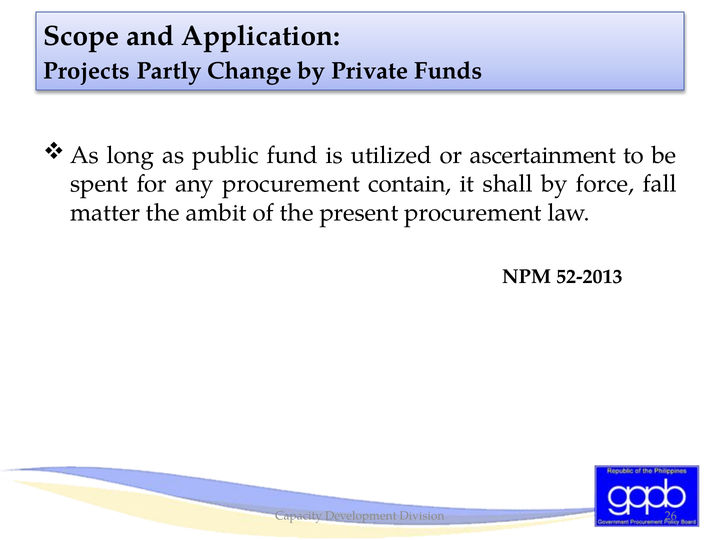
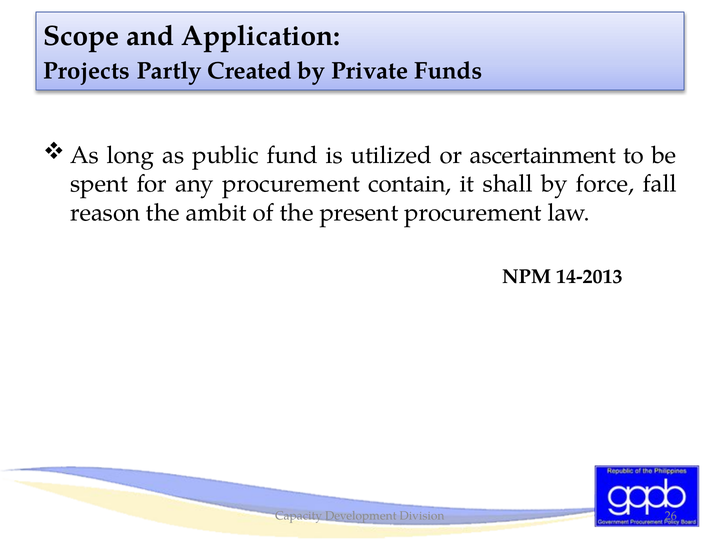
Change: Change -> Created
matter: matter -> reason
52-2013: 52-2013 -> 14-2013
